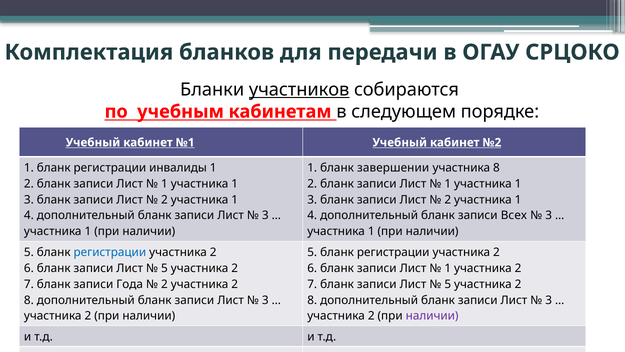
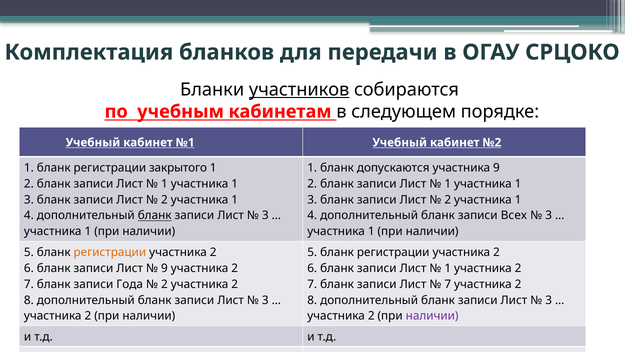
инвалиды: инвалиды -> закрытого
завершении: завершении -> допускаются
участника 8: 8 -> 9
бланк at (155, 215) underline: none -> present
регистрации at (110, 252) colour: blue -> orange
5 at (164, 268): 5 -> 9
5 at (448, 284): 5 -> 7
